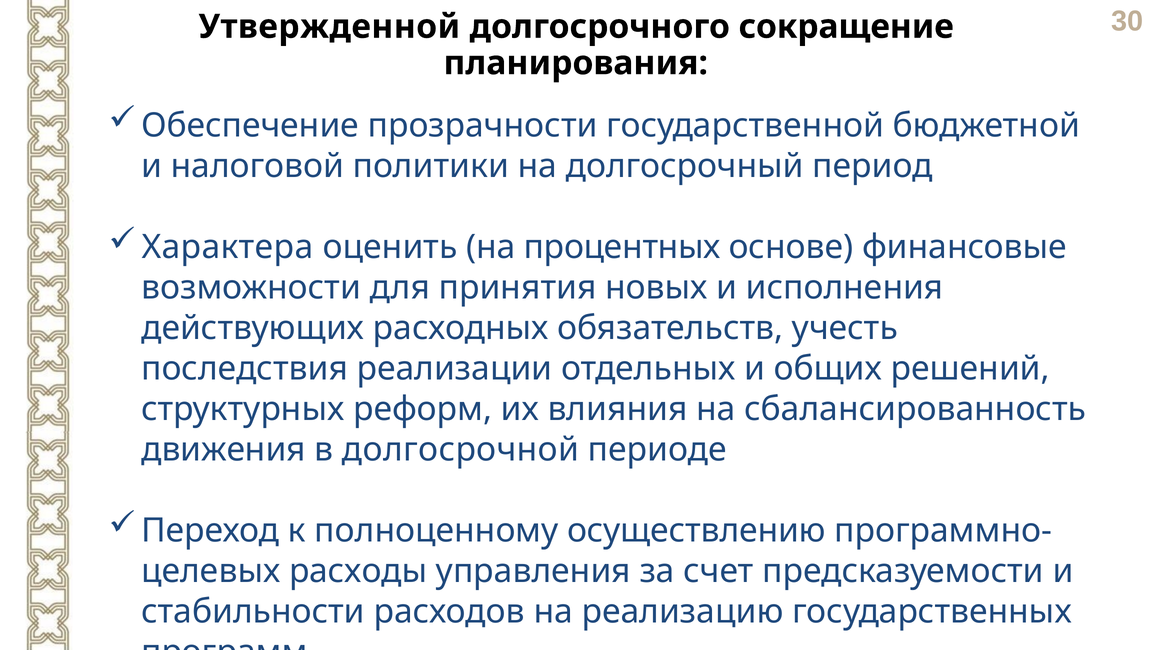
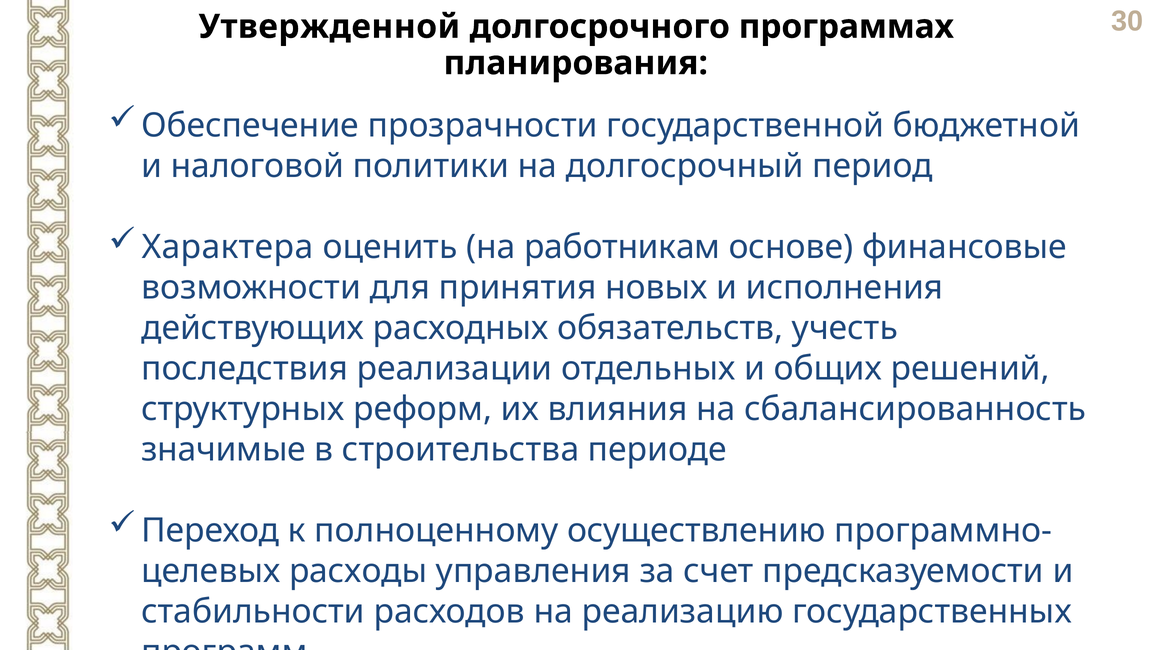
сокращение: сокращение -> программах
процентных: процентных -> работникам
движения: движения -> значимые
долгосрочной: долгосрочной -> строительства
